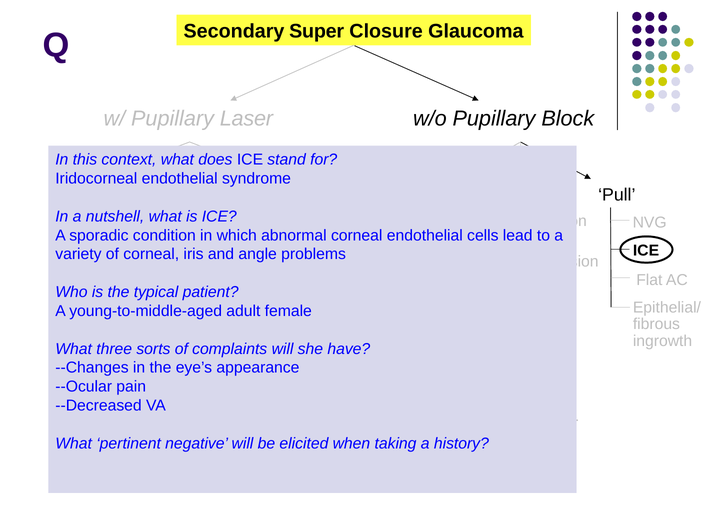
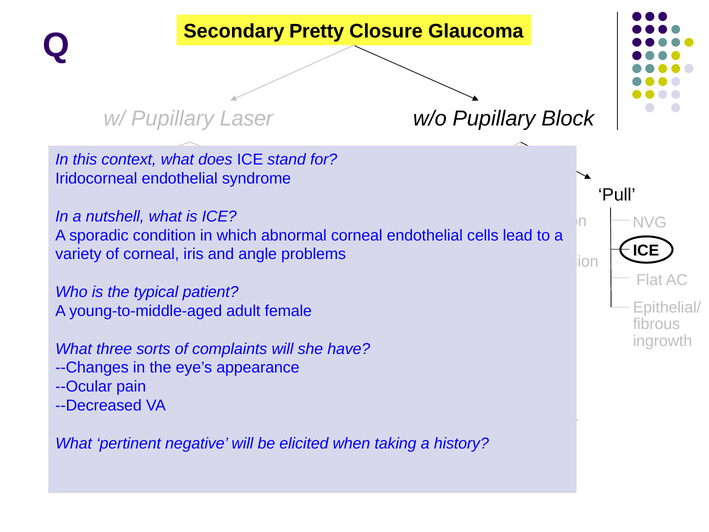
Super: Super -> Pretty
